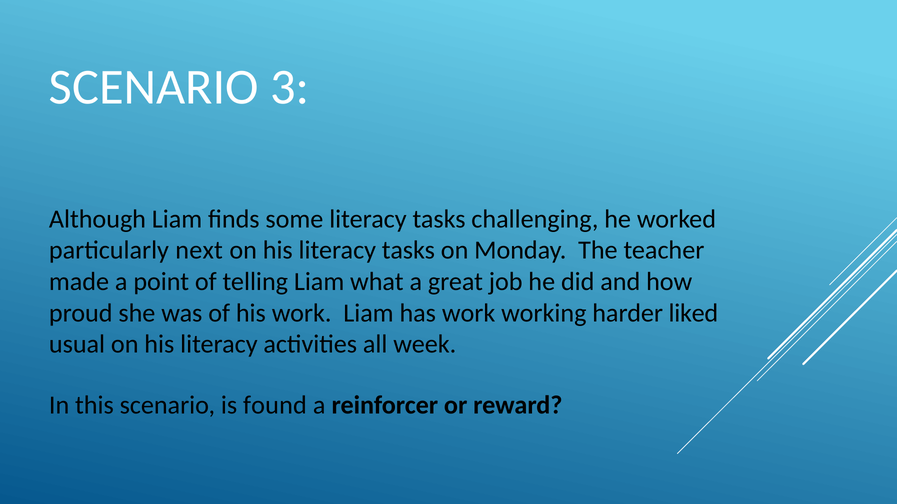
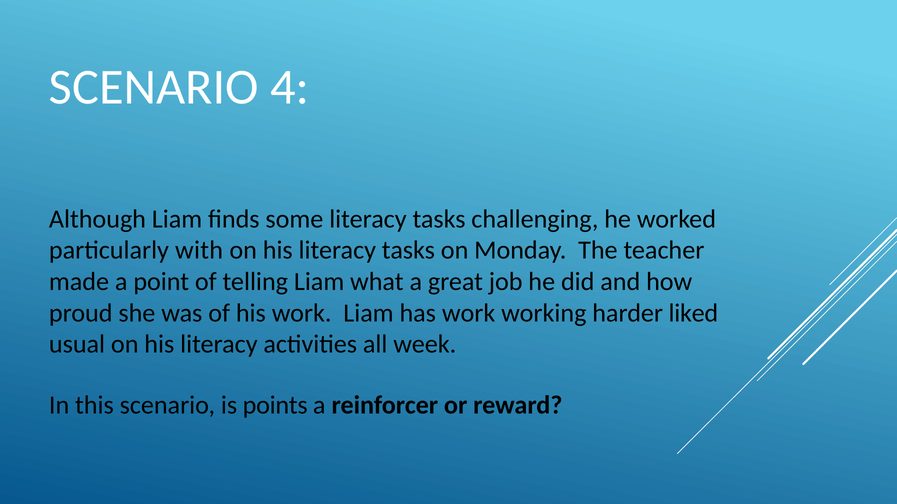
3: 3 -> 4
next: next -> with
found: found -> points
